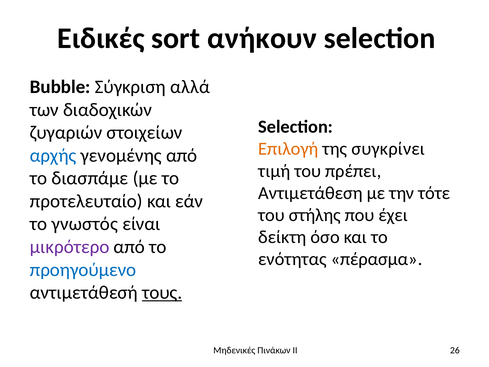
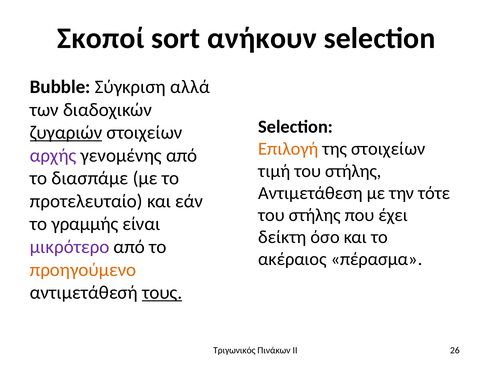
Ειδικές: Ειδικές -> Σκοποί
ζυγαριών underline: none -> present
της συγκρίνει: συγκρίνει -> στοιχείων
αρχής colour: blue -> purple
τιμή του πρέπει: πρέπει -> στήλης
γνωστός: γνωστός -> γραμμής
ενότητας: ενότητας -> ακέραιος
προηγούμενο colour: blue -> orange
Μηδενικές: Μηδενικές -> Τριγωνικός
